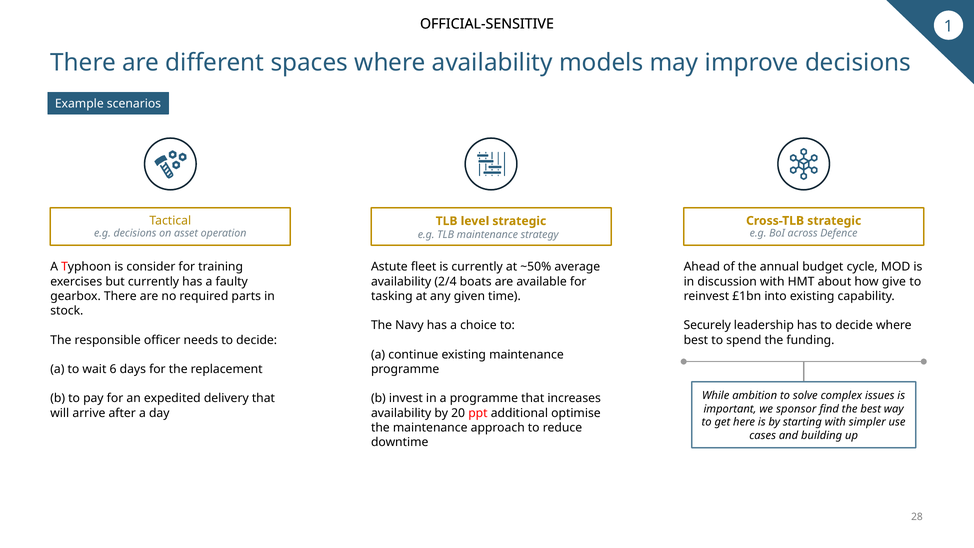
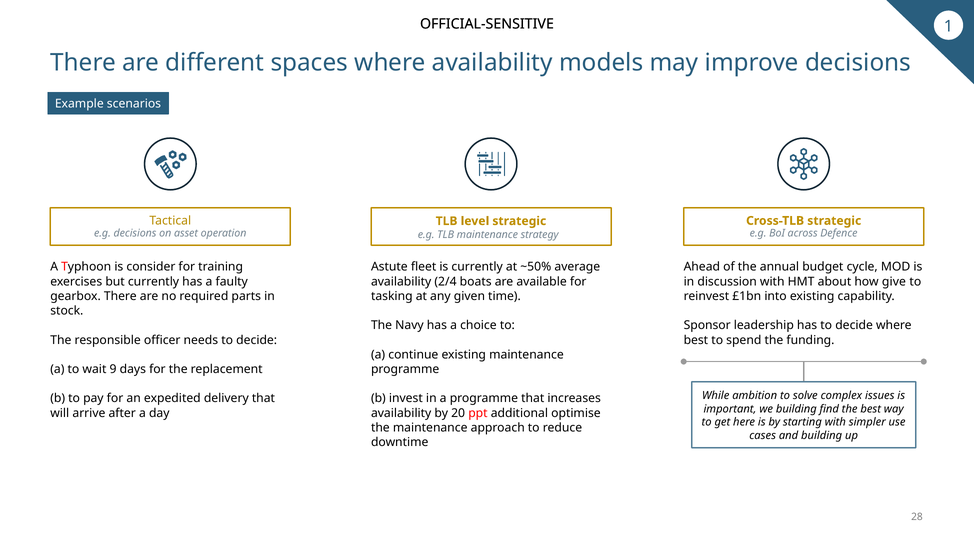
Securely: Securely -> Sponsor
6: 6 -> 9
we sponsor: sponsor -> building
